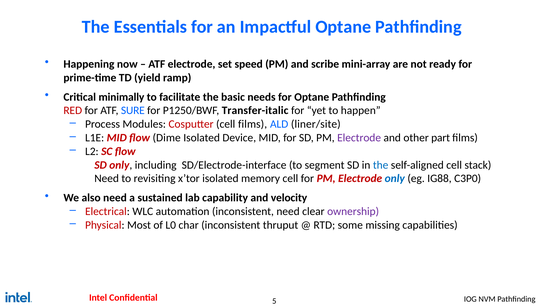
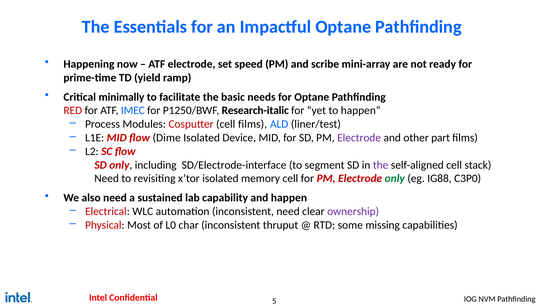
SURE: SURE -> IMEC
Transfer-italic: Transfer-italic -> Research-italic
liner/site: liner/site -> liner/test
the at (381, 165) colour: blue -> purple
only at (395, 179) colour: blue -> green
and velocity: velocity -> happen
